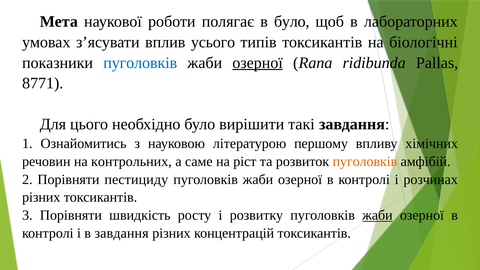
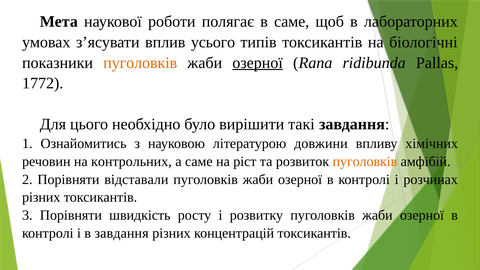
в було: було -> саме
пуголовків at (140, 63) colour: blue -> orange
8771: 8771 -> 1772
першому: першому -> довжини
пестициду: пестициду -> відставали
жаби at (377, 215) underline: present -> none
